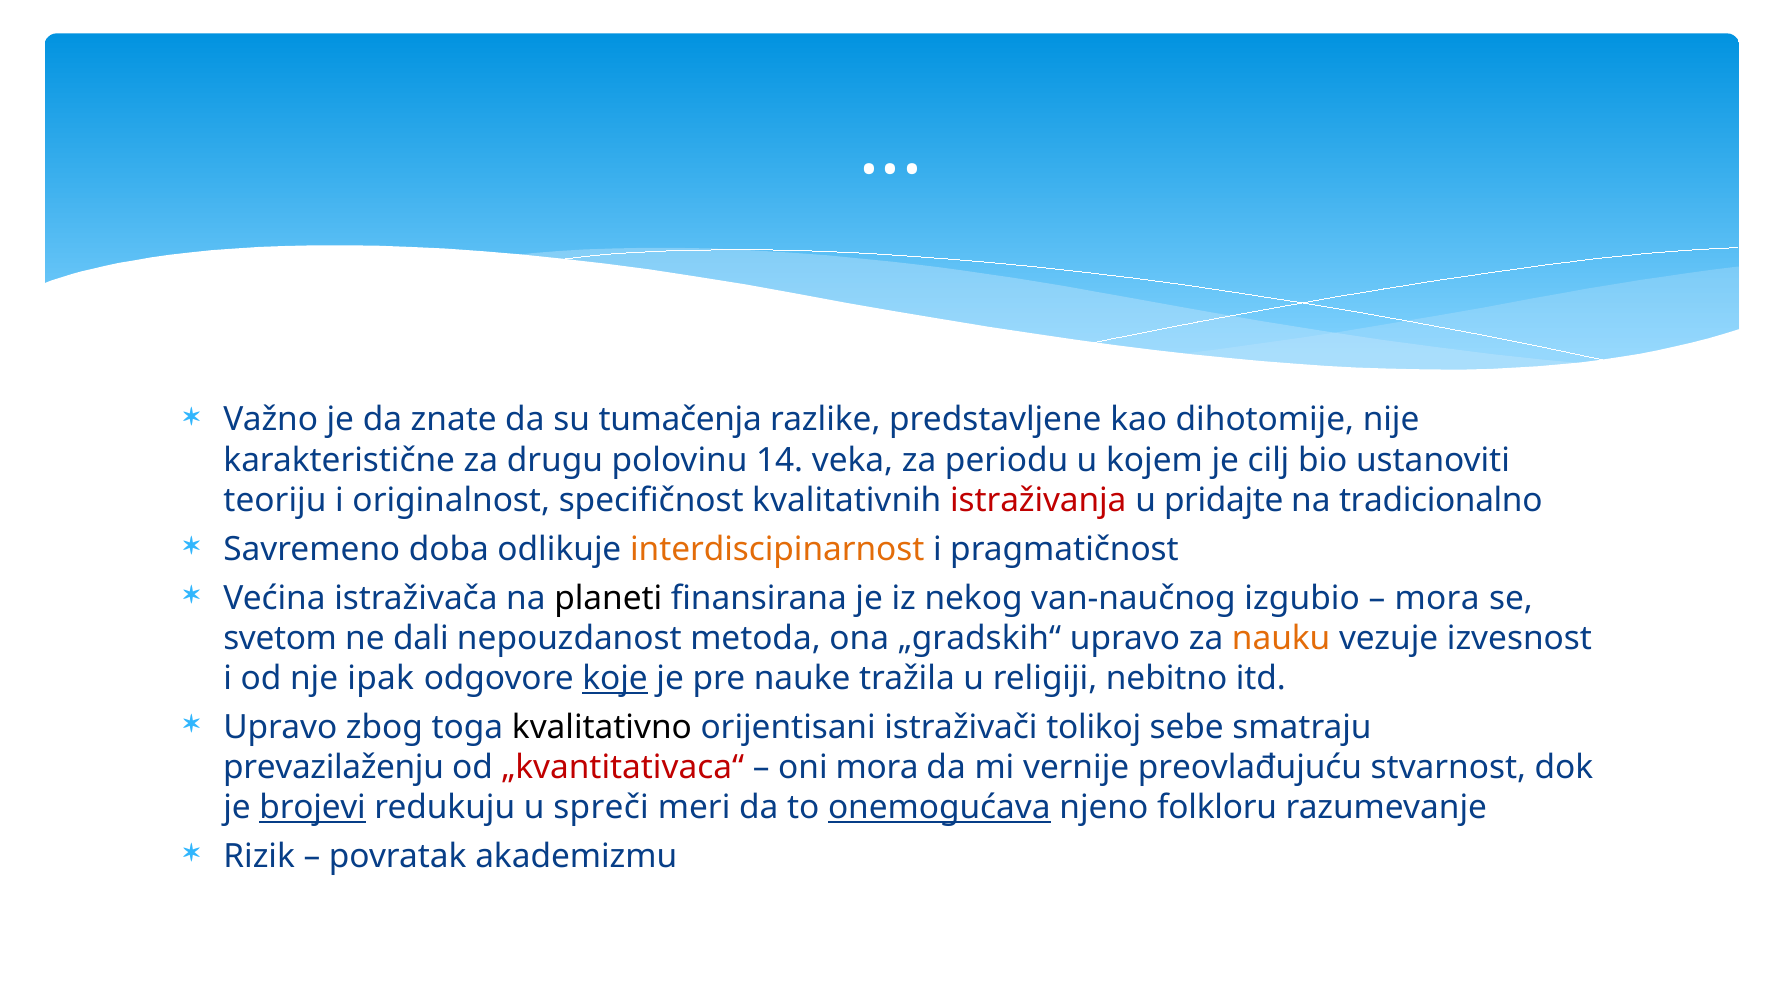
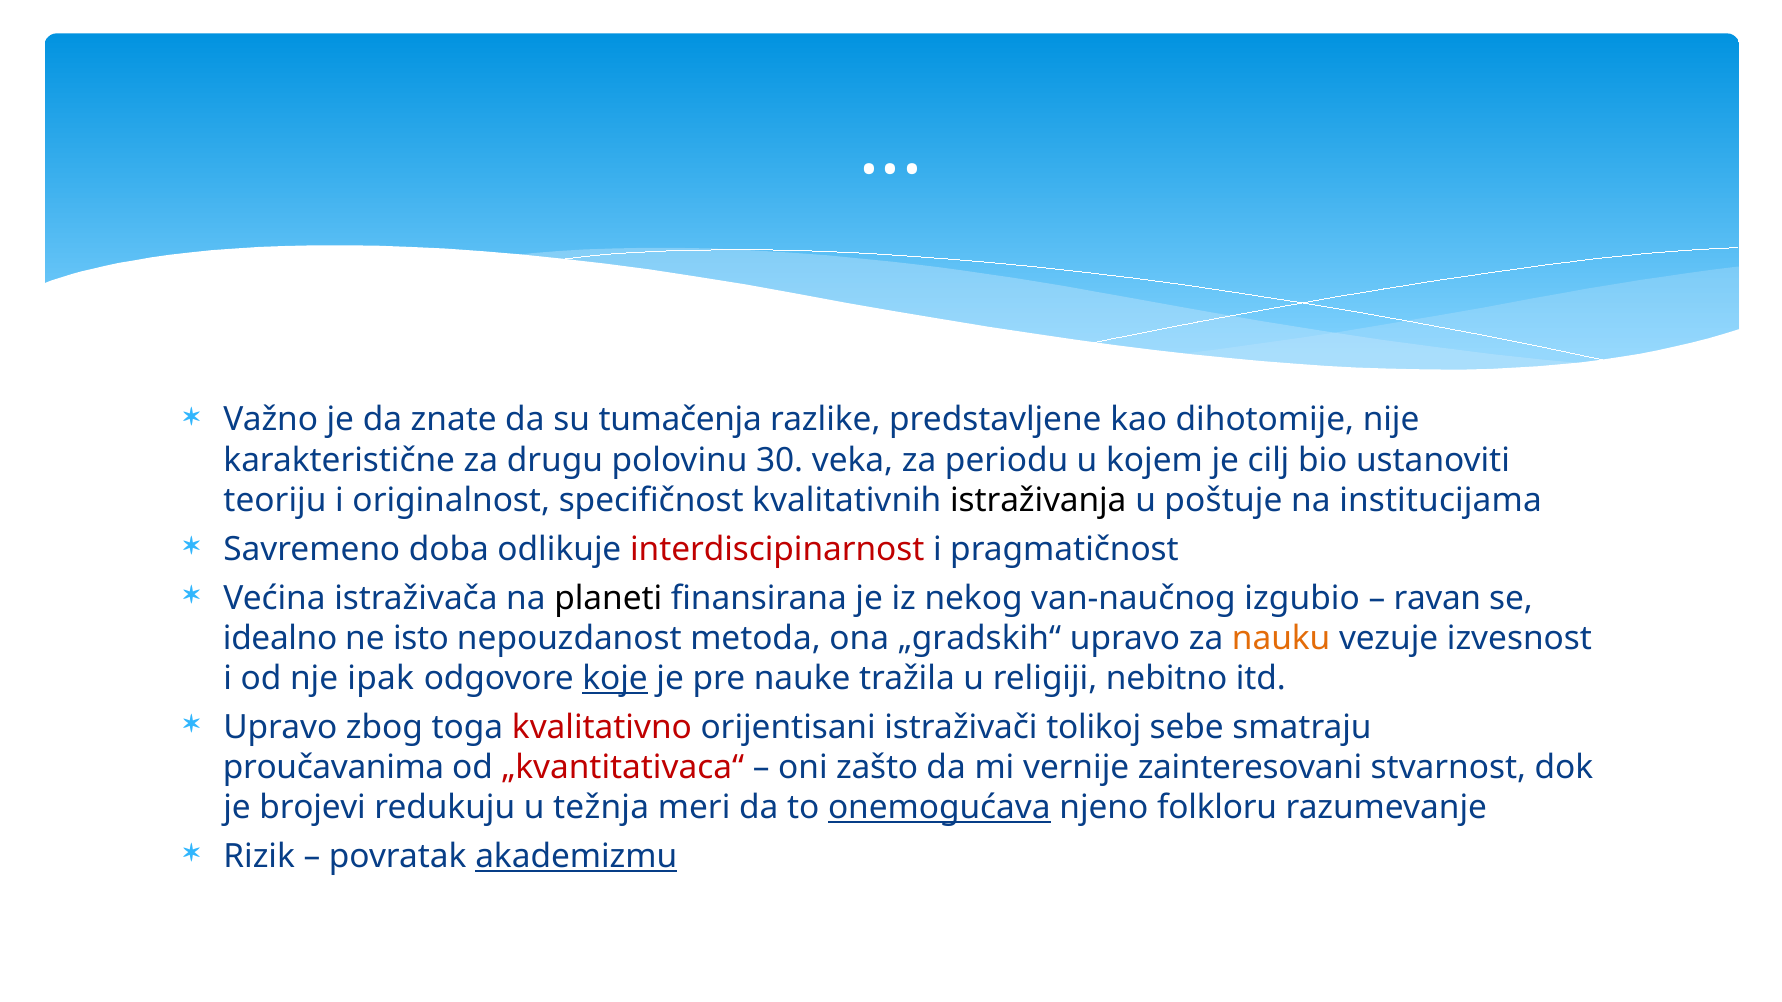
14: 14 -> 30
istraživanja colour: red -> black
pridajte: pridajte -> poštuje
tradicionalno: tradicionalno -> institucijama
interdiscipinarnost colour: orange -> red
mora at (1437, 598): mora -> ravan
svetom: svetom -> idealno
dali: dali -> isto
kvalitativno colour: black -> red
prevazilaženju: prevazilaženju -> proučavanima
oni mora: mora -> zašto
preovlađujuću: preovlađujuću -> zainteresovani
brojevi underline: present -> none
spreči: spreči -> težnja
akademizmu underline: none -> present
